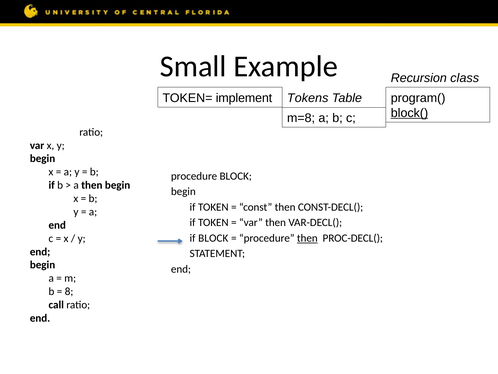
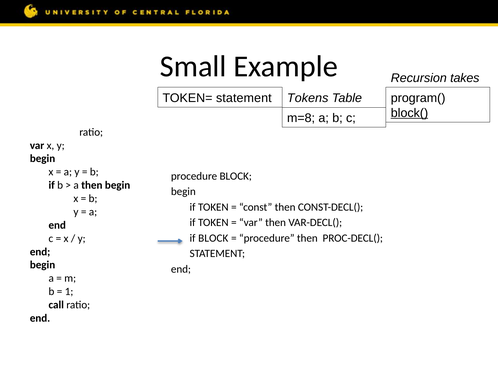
class: class -> takes
TOKEN= implement: implement -> statement
then at (307, 238) underline: present -> none
8 at (69, 291): 8 -> 1
